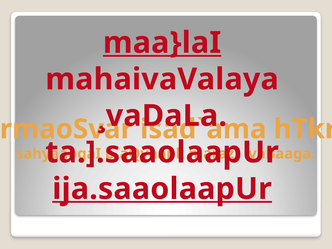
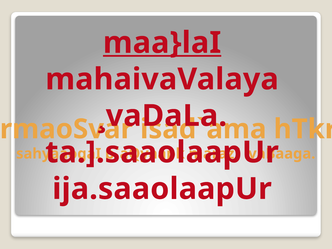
ija.saaolaapUr underline: present -> none
